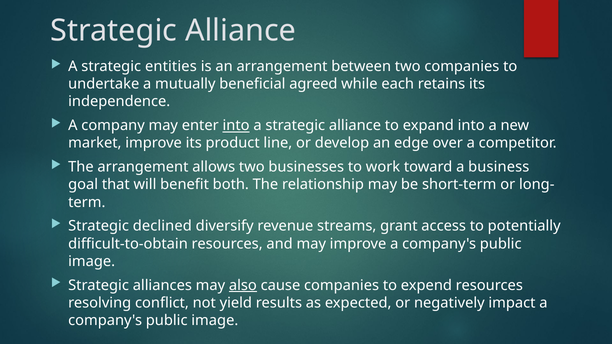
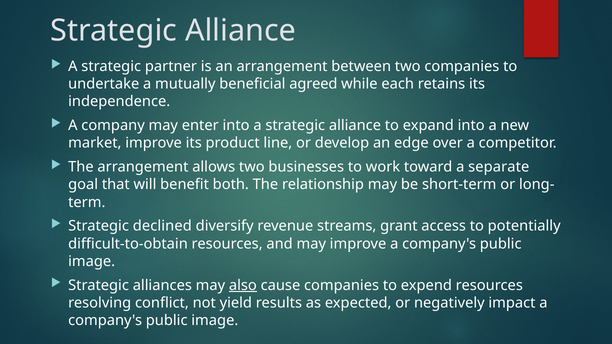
entities: entities -> partner
into at (236, 126) underline: present -> none
business: business -> separate
